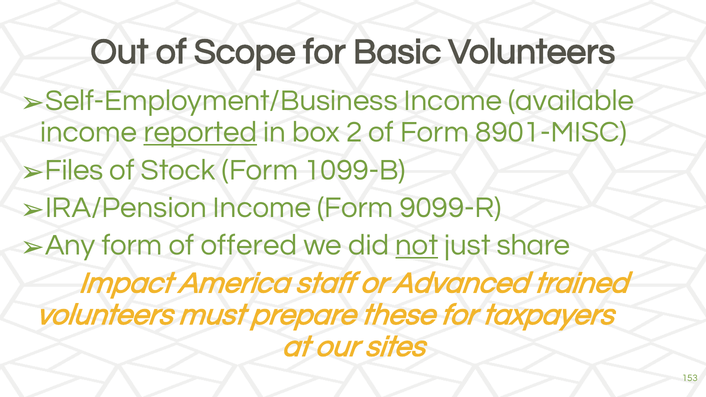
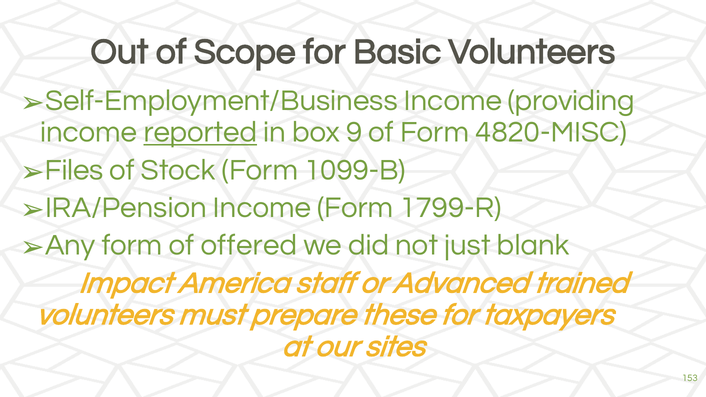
available: available -> providing
2: 2 -> 9
8901-MISC: 8901-MISC -> 4820-MISC
9099-R: 9099-R -> 1799-R
not underline: present -> none
share: share -> blank
